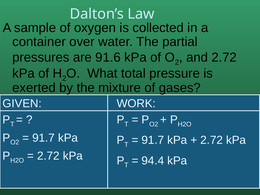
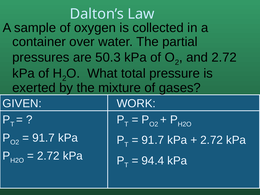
91.6: 91.6 -> 50.3
